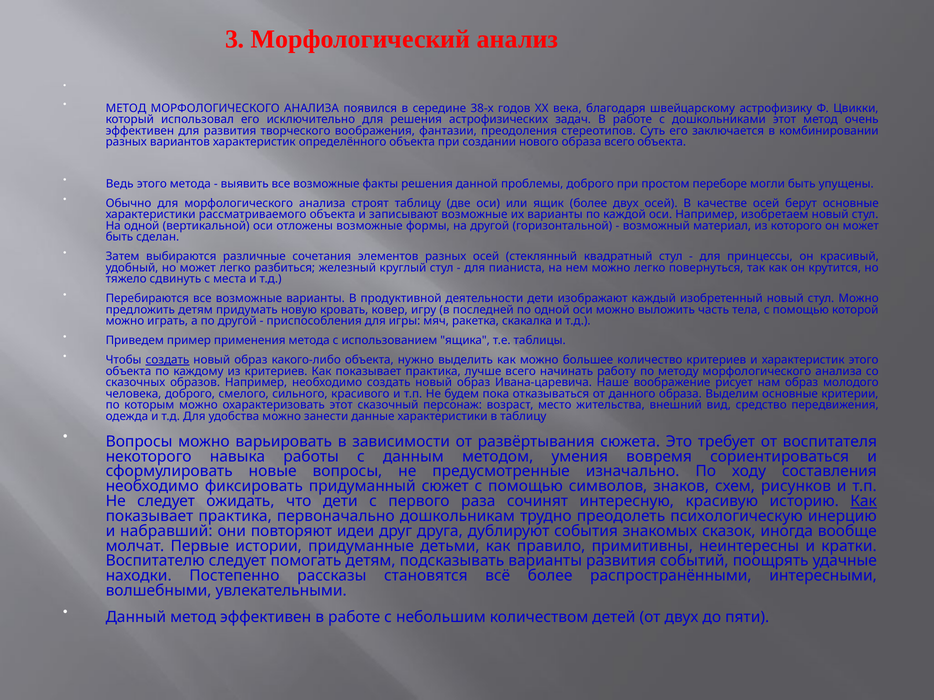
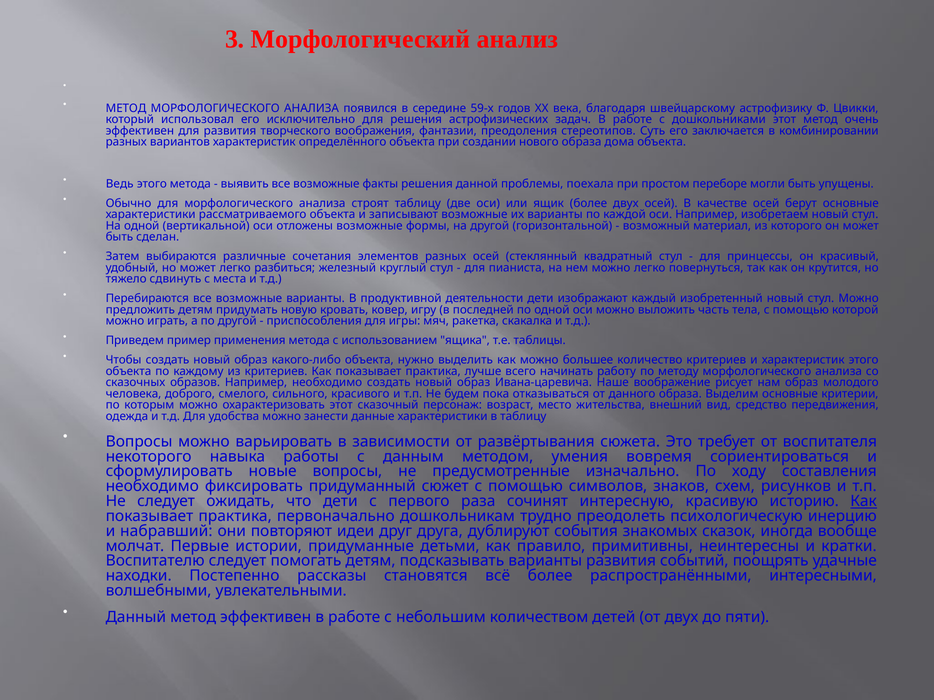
38-х: 38-х -> 59-х
образа всего: всего -> дома
проблемы доброго: доброго -> поехала
создать at (167, 360) underline: present -> none
